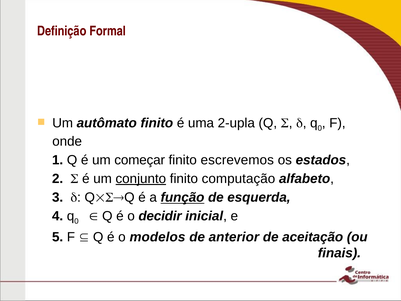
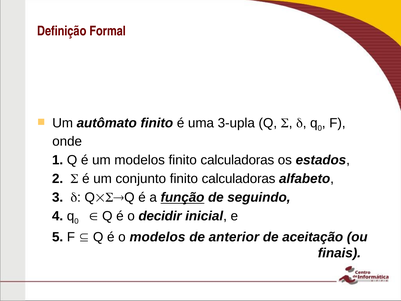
2-upla: 2-upla -> 3-upla
um começar: começar -> modelos
escrevemos at (237, 160): escrevemos -> calculadoras
conjunto underline: present -> none
computação at (238, 179): computação -> calculadoras
esquerda: esquerda -> seguindo
